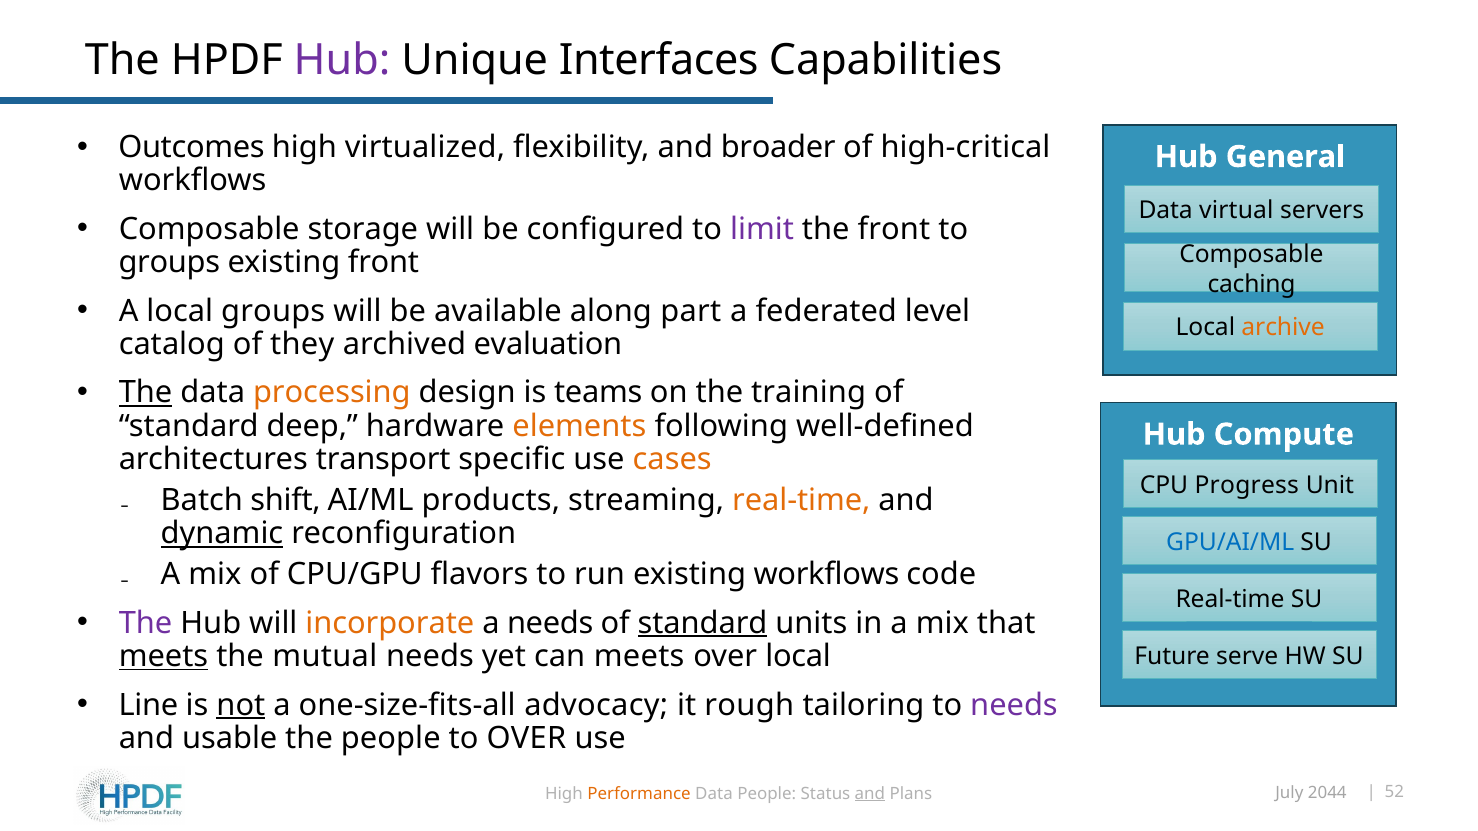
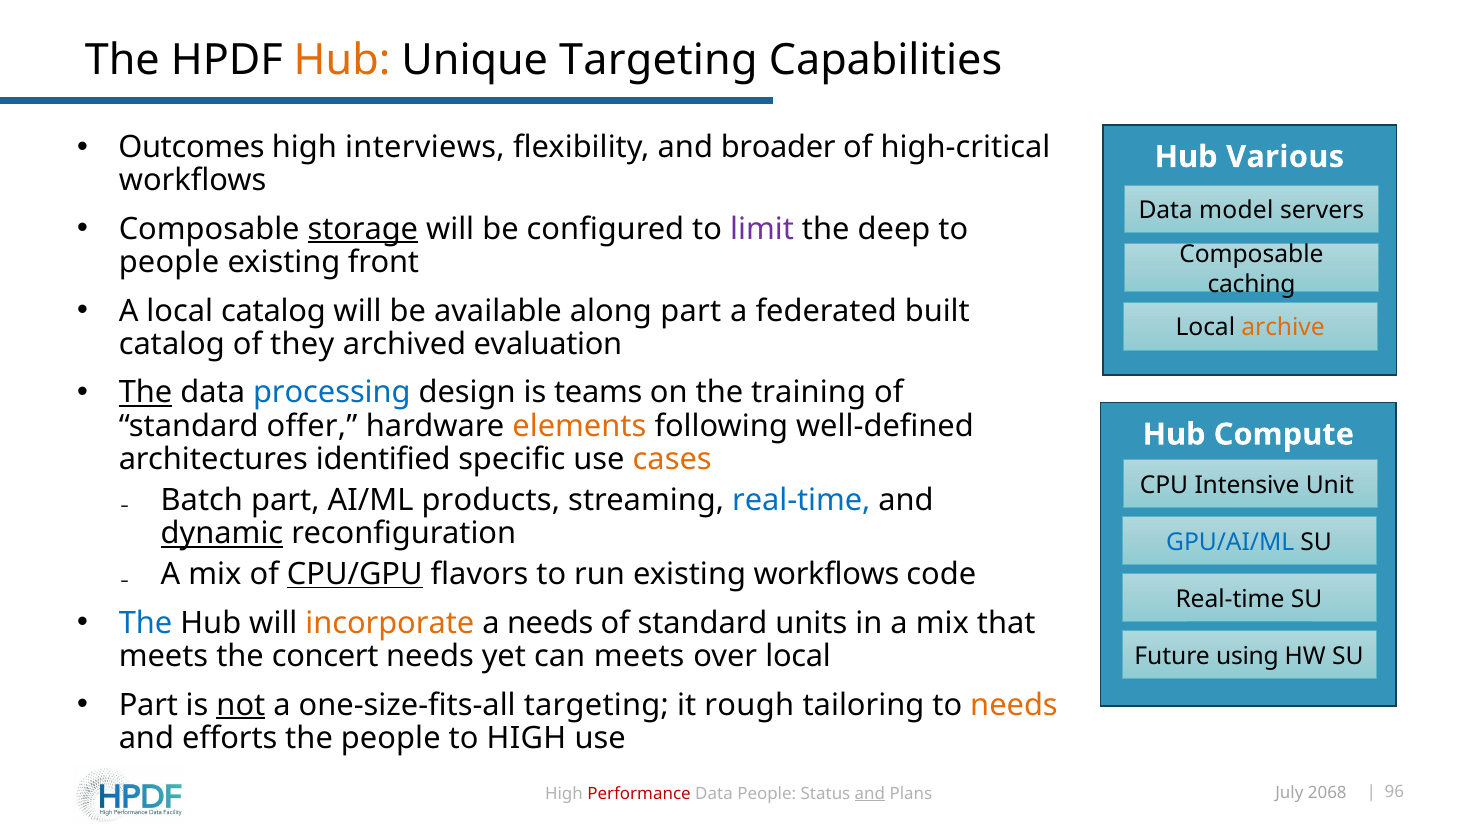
Hub at (342, 60) colour: purple -> orange
Unique Interfaces: Interfaces -> Targeting
virtualized: virtualized -> interviews
General: General -> Various
virtual: virtual -> model
storage underline: none -> present
the front: front -> deep
groups at (169, 262): groups -> people
local groups: groups -> catalog
level: level -> built
processing colour: orange -> blue
deep: deep -> offer
transport: transport -> identified
Progress: Progress -> Intensive
Batch shift: shift -> part
real-time at (801, 500) colour: orange -> blue
CPU/GPU underline: none -> present
The at (146, 623) colour: purple -> blue
standard at (703, 623) underline: present -> none
meets at (164, 656) underline: present -> none
mutual: mutual -> concert
serve: serve -> using
Line at (148, 705): Line -> Part
one-size-fits-all advocacy: advocacy -> targeting
needs at (1014, 705) colour: purple -> orange
usable: usable -> efforts
to OVER: OVER -> HIGH
52: 52 -> 96
2044: 2044 -> 2068
Performance colour: orange -> red
